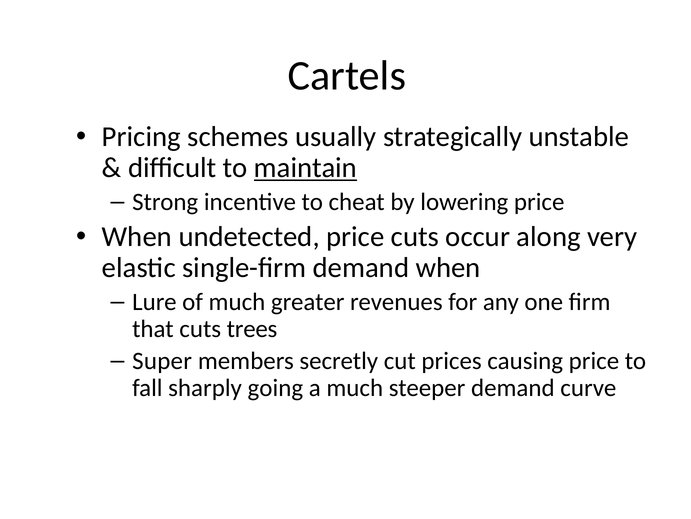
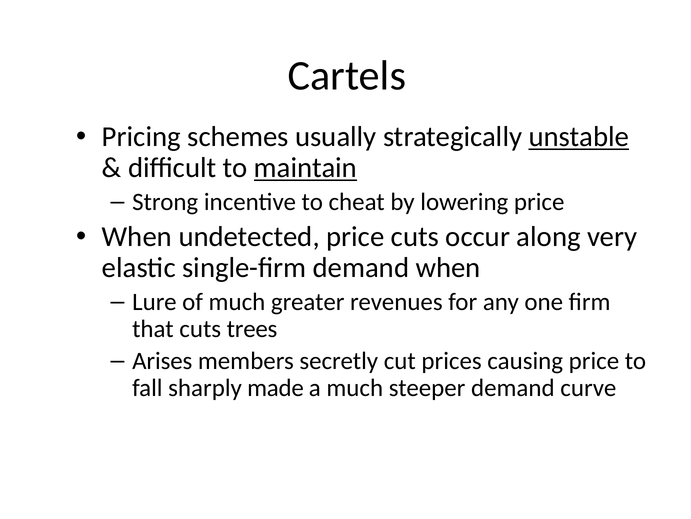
unstable underline: none -> present
Super: Super -> Arises
going: going -> made
